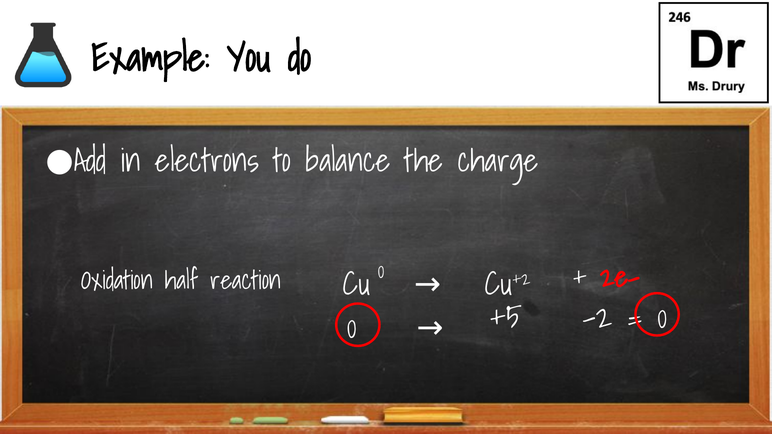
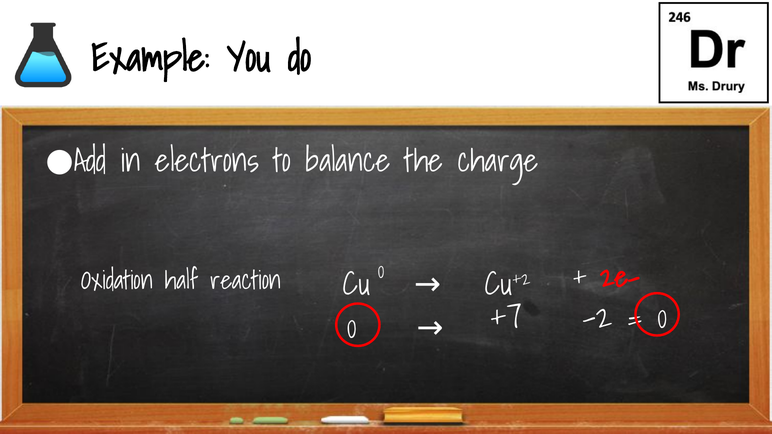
+5: +5 -> +7
